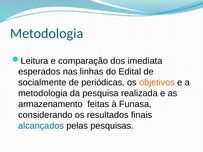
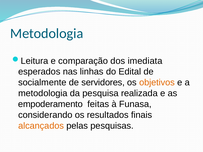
periódicas: periódicas -> servidores
armazenamento: armazenamento -> empoderamento
alcançados colour: blue -> orange
